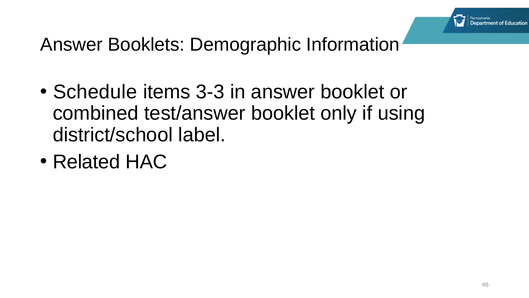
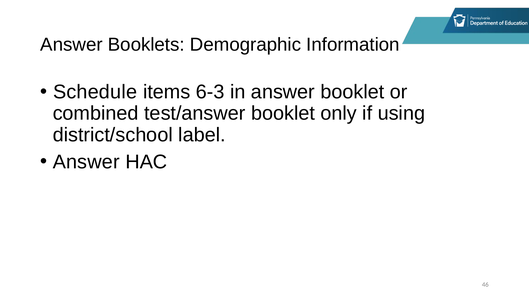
3-3: 3-3 -> 6-3
Related at (86, 162): Related -> Answer
